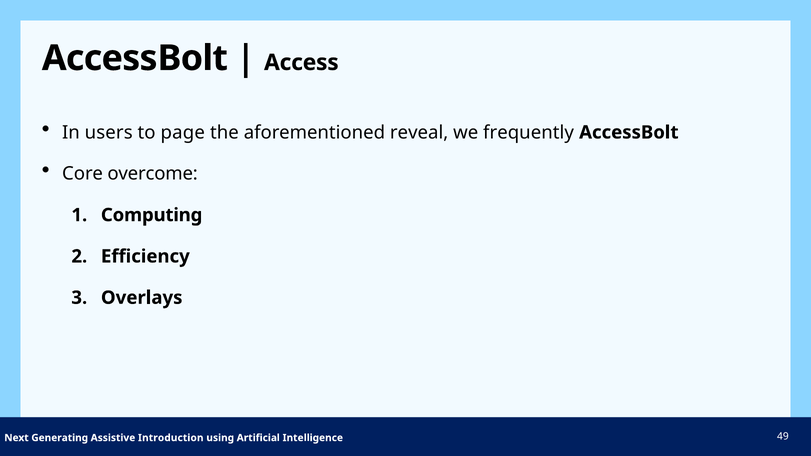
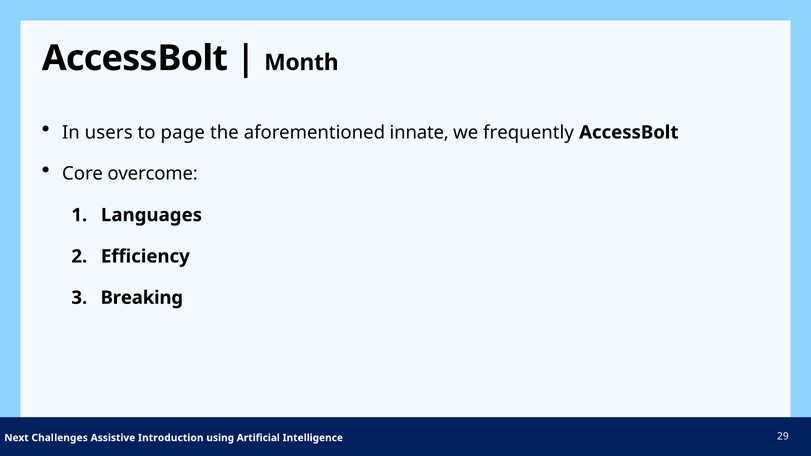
Access: Access -> Month
reveal: reveal -> innate
Computing: Computing -> Languages
Overlays: Overlays -> Breaking
Generating: Generating -> Challenges
49: 49 -> 29
